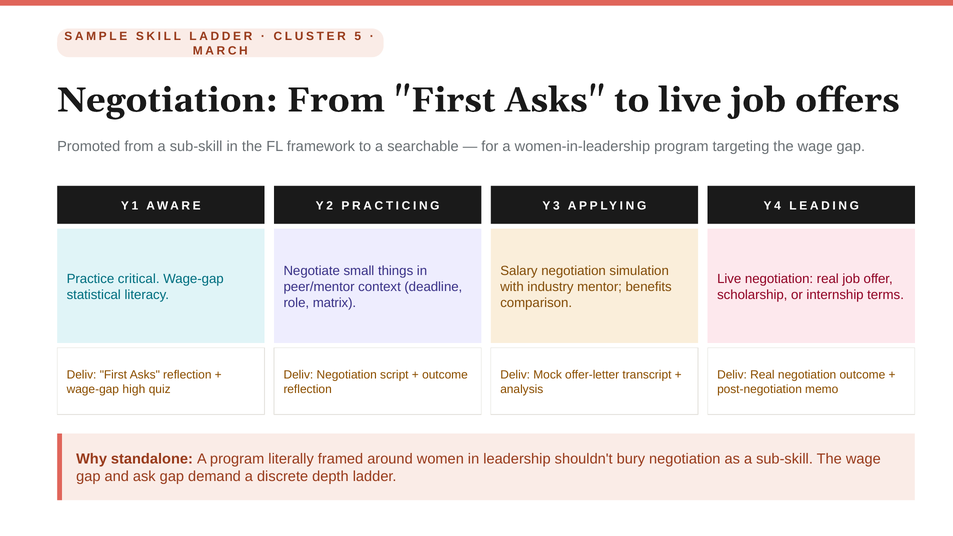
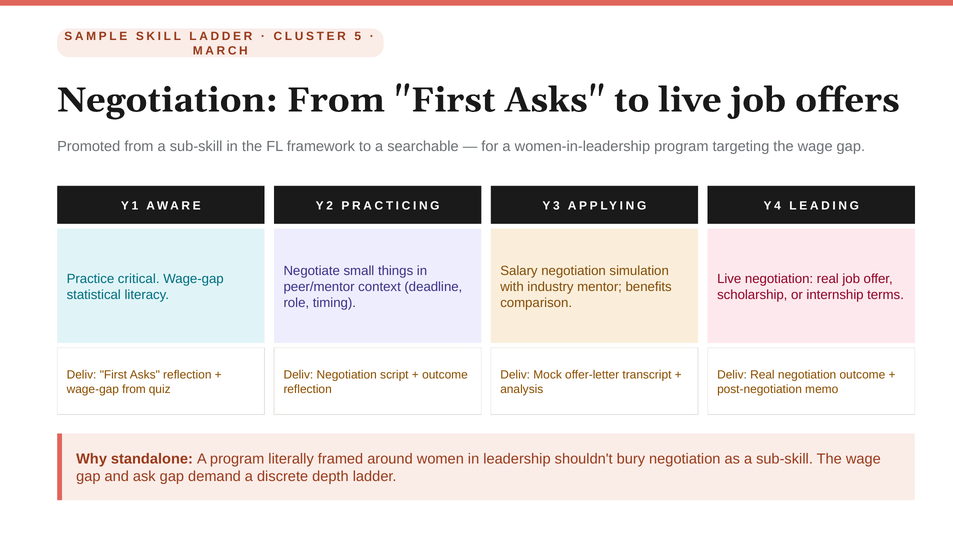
matrix: matrix -> timing
wage-gap high: high -> from
